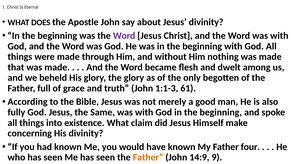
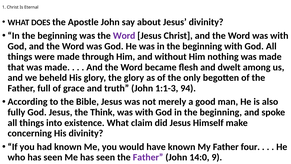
61: 61 -> 94
Same: Same -> Think
Father at (148, 157) colour: orange -> purple
14:9: 14:9 -> 14:0
